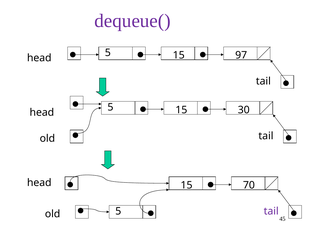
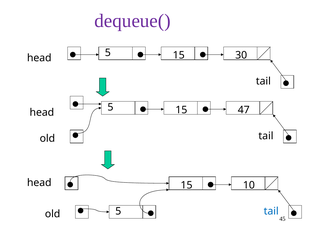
97: 97 -> 30
30: 30 -> 47
70: 70 -> 10
tail at (271, 211) colour: purple -> blue
